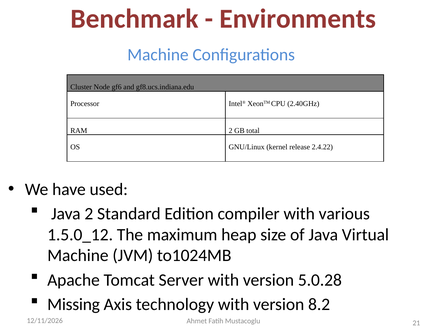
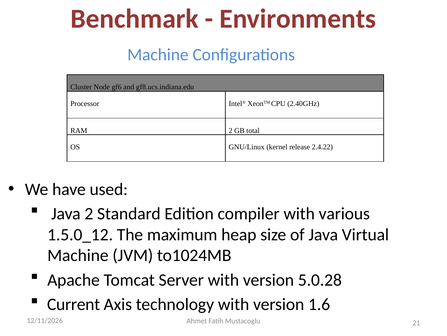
Missing: Missing -> Current
8.2: 8.2 -> 1.6
